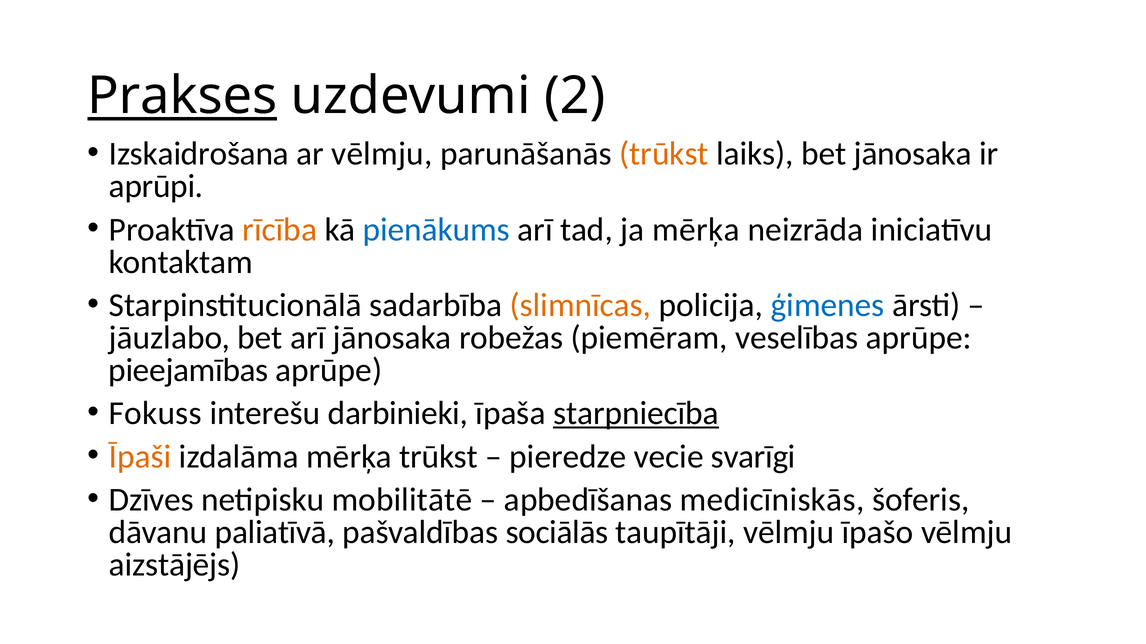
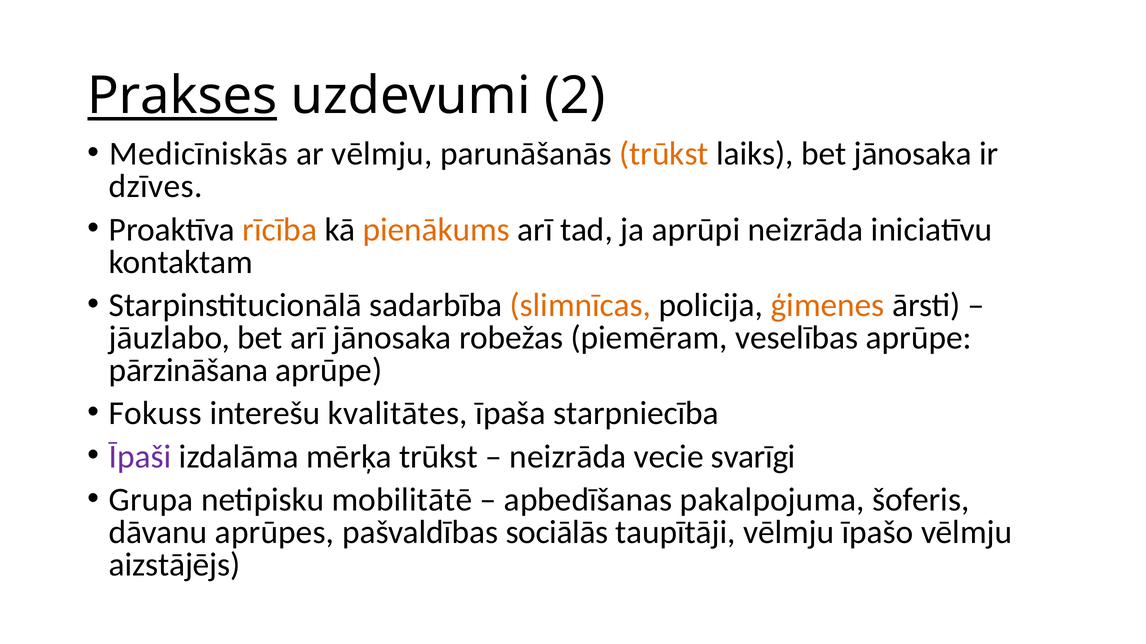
Izskaidrošana: Izskaidrošana -> Medicīniskās
aprūpi: aprūpi -> dzīves
pienākums colour: blue -> orange
ja mērķa: mērķa -> aprūpi
ģimenes colour: blue -> orange
pieejamības: pieejamības -> pārzināšana
darbinieki: darbinieki -> kvalitātes
starpniecība underline: present -> none
Īpaši colour: orange -> purple
pieredze at (568, 457): pieredze -> neizrāda
Dzīves: Dzīves -> Grupa
medicīniskās: medicīniskās -> pakalpojuma
paliatīvā: paliatīvā -> aprūpes
